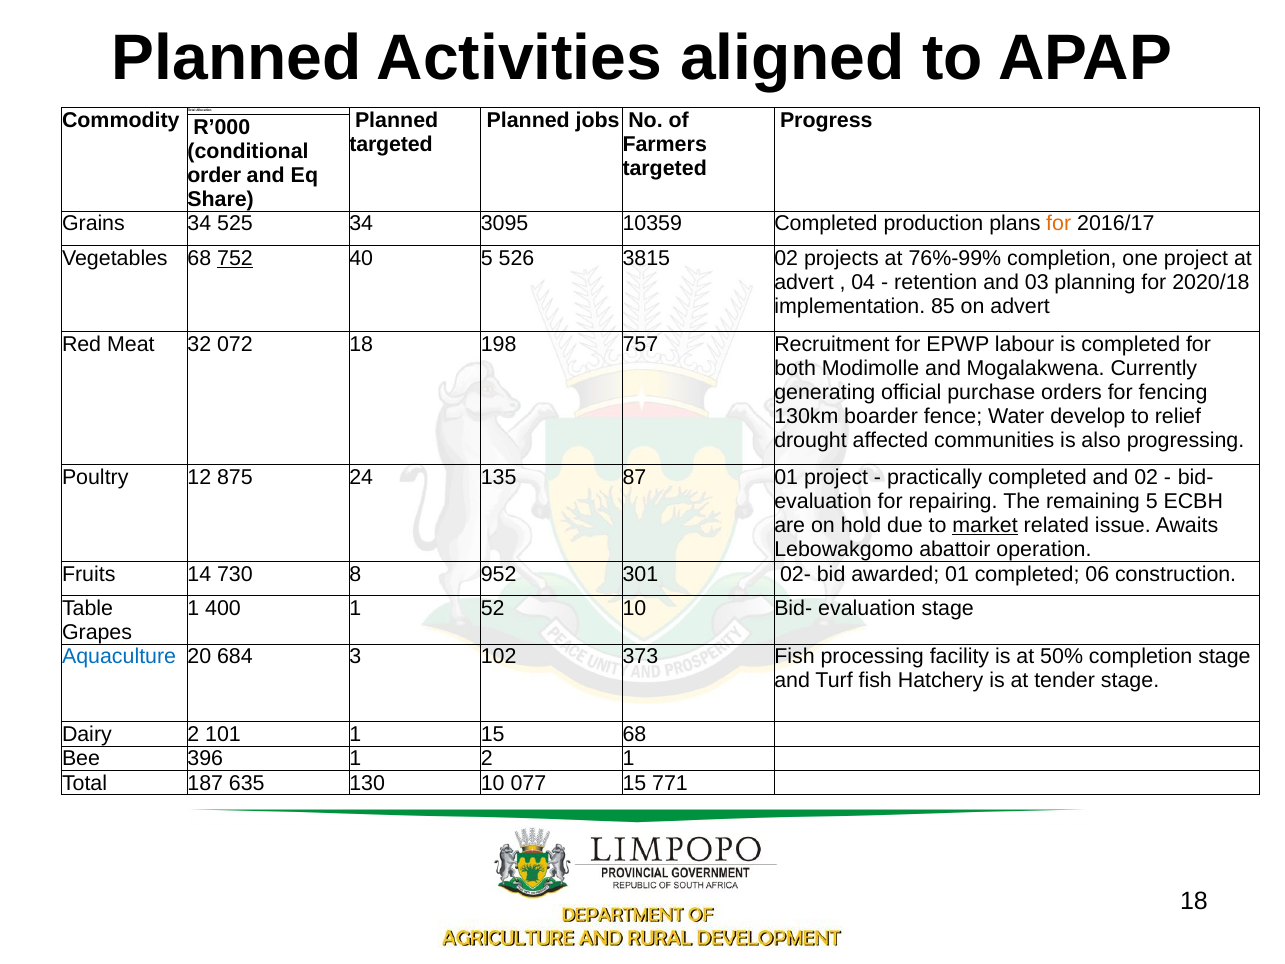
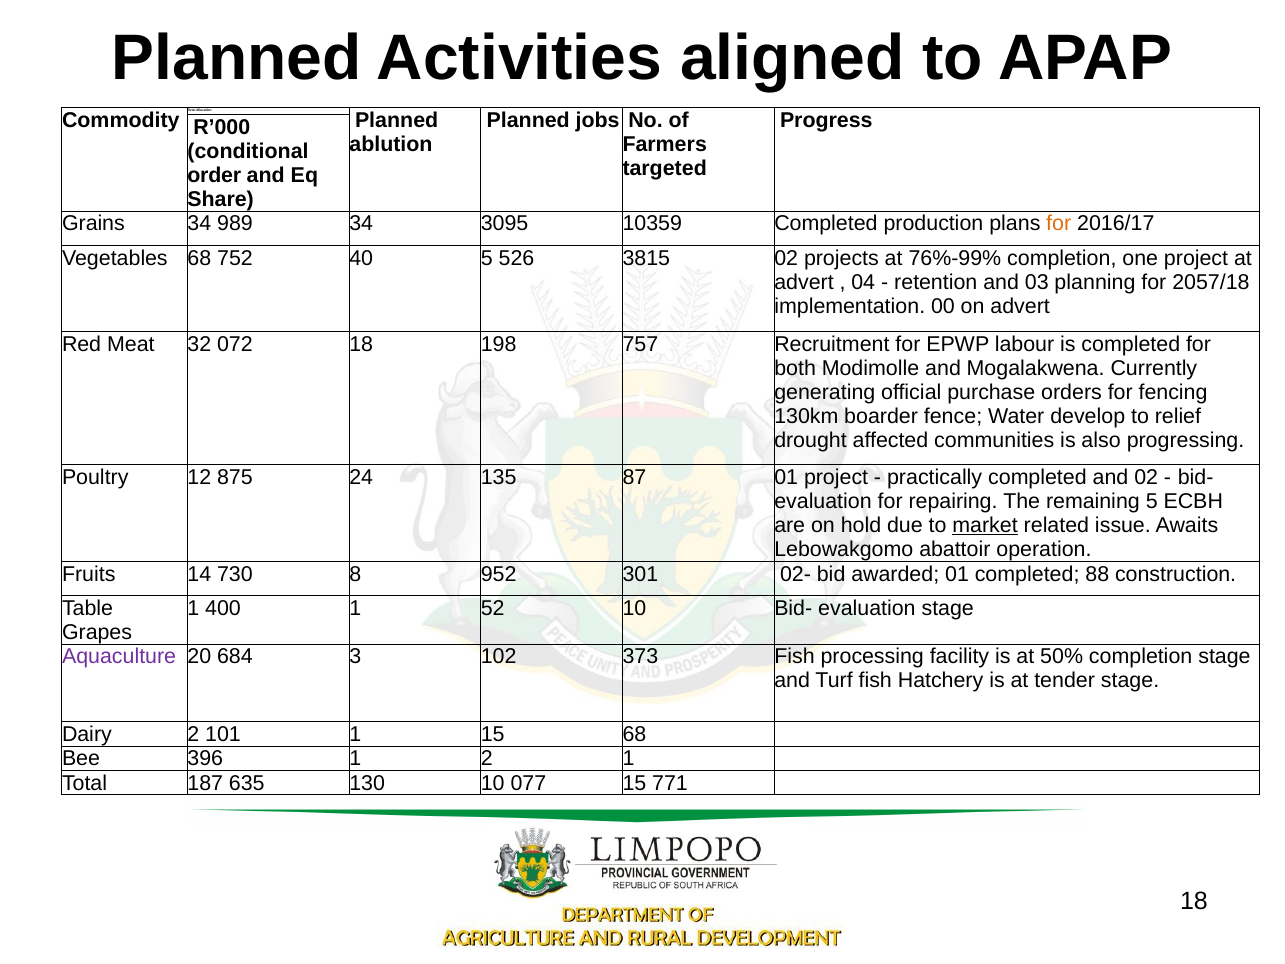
targeted at (391, 144): targeted -> ablution
525: 525 -> 989
752 underline: present -> none
2020/18: 2020/18 -> 2057/18
85: 85 -> 00
06: 06 -> 88
Aquaculture colour: blue -> purple
